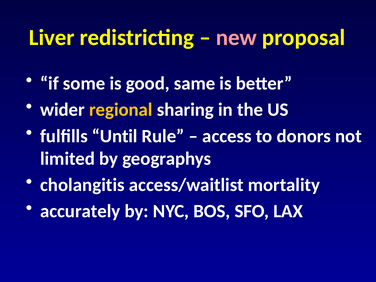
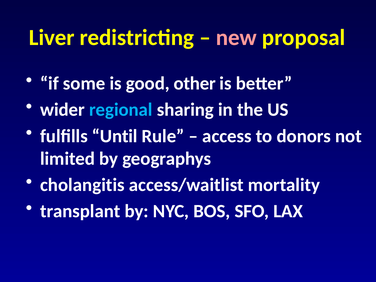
same: same -> other
regional colour: yellow -> light blue
accurately: accurately -> transplant
